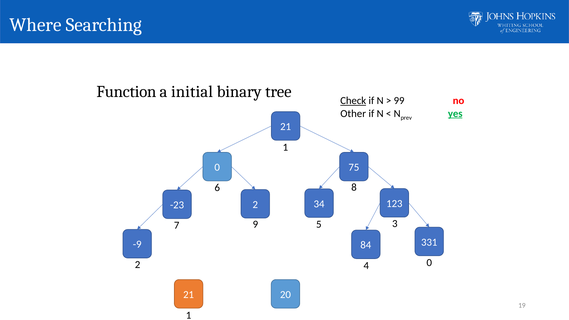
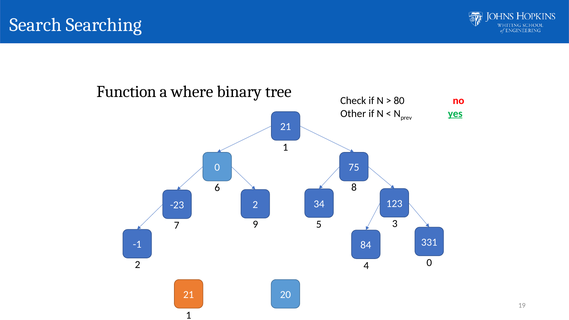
Where: Where -> Search
initial: initial -> where
Check underline: present -> none
99: 99 -> 80
-9: -9 -> -1
